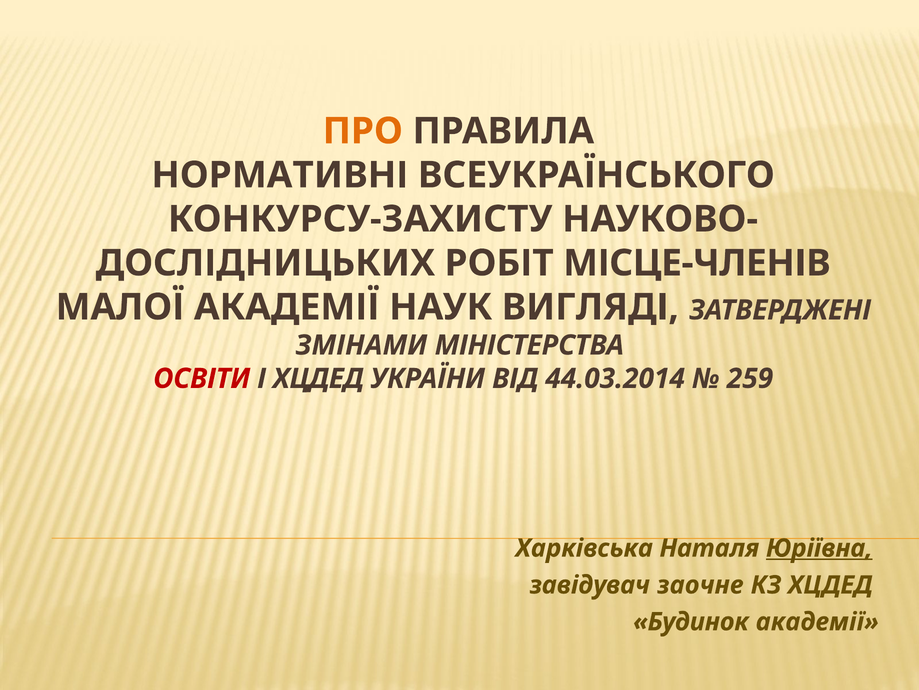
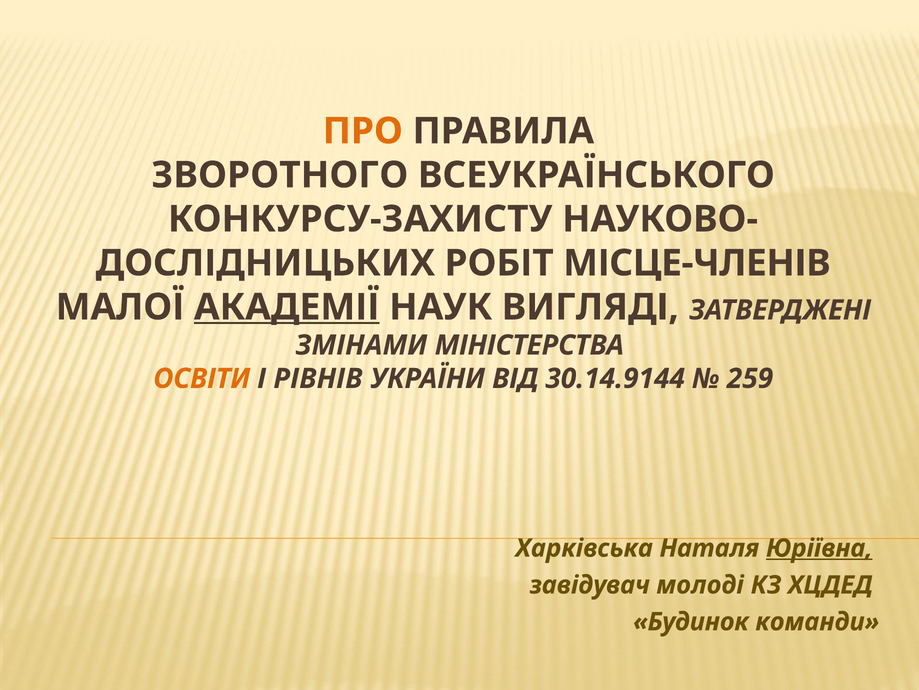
НОРМАТИВНІ: НОРМАТИВНІ -> ЗВОРОТНОГО
АКАДЕМІЇ at (287, 307) underline: none -> present
ОСВІТИ colour: red -> orange
І ХЦДЕД: ХЦДЕД -> РІВНІВ
44.03.2014: 44.03.2014 -> 30.14.9144
заочне: заочне -> молоді
Будинок академії: академії -> команди
